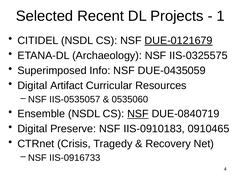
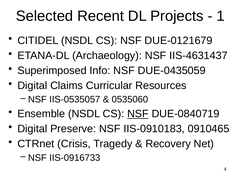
DUE-0121679 underline: present -> none
IIS-0325575: IIS-0325575 -> IIS-4631437
Artifact: Artifact -> Claims
